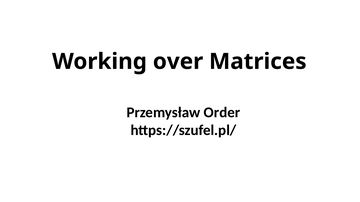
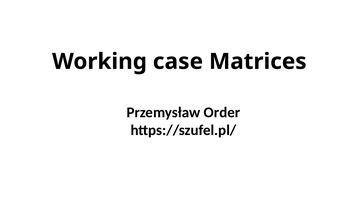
over: over -> case
